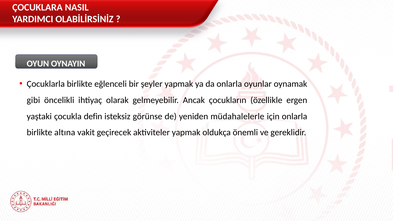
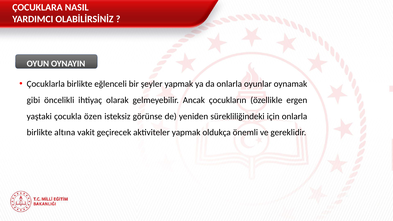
defin: defin -> özen
müdahalelerle: müdahalelerle -> sürekliliğindeki
